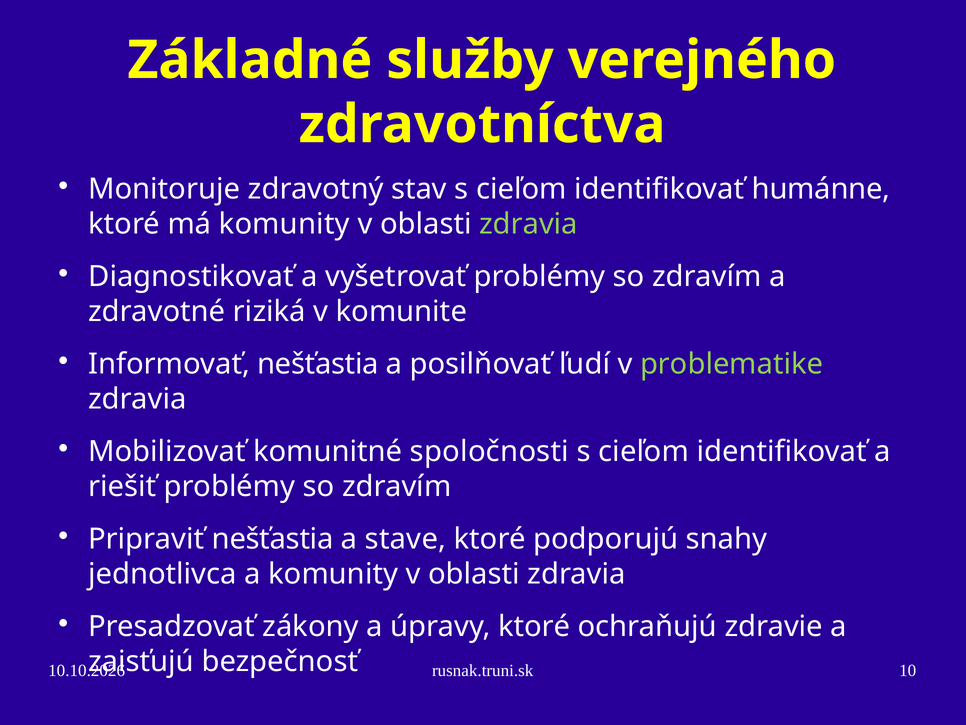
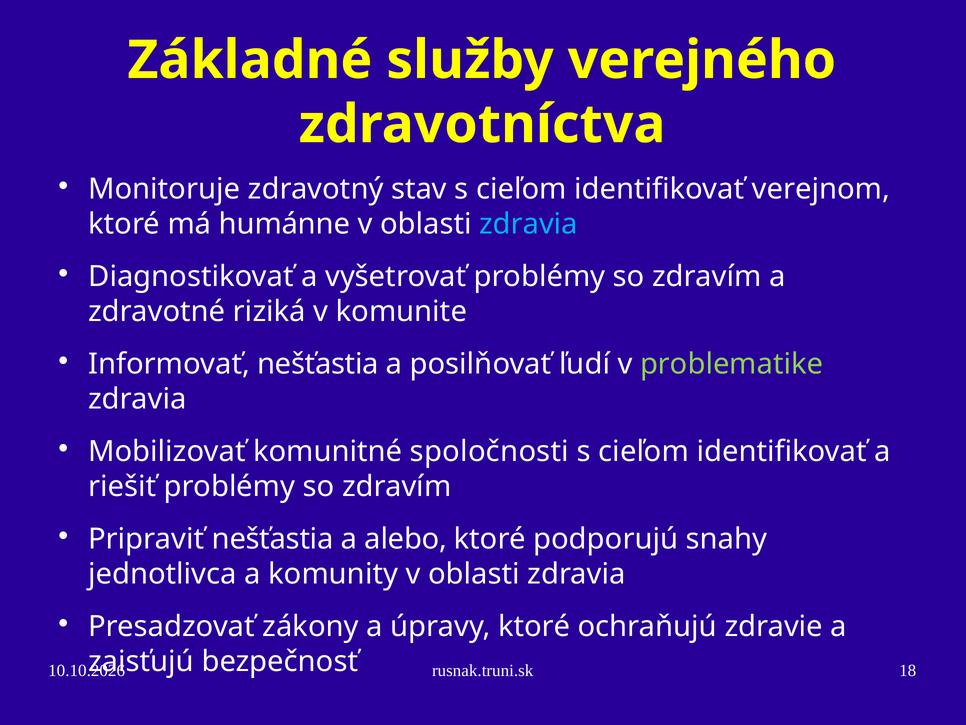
humánne: humánne -> verejnom
má komunity: komunity -> humánne
zdravia at (528, 224) colour: light green -> light blue
stave: stave -> alebo
10: 10 -> 18
